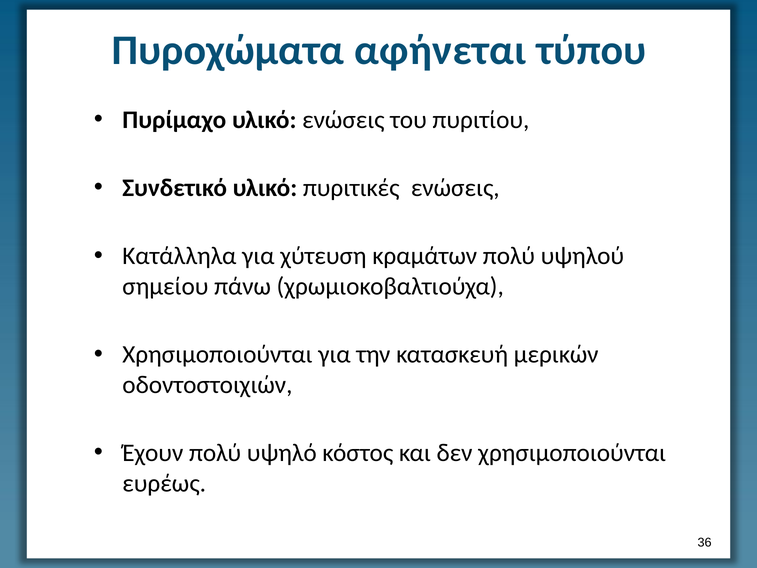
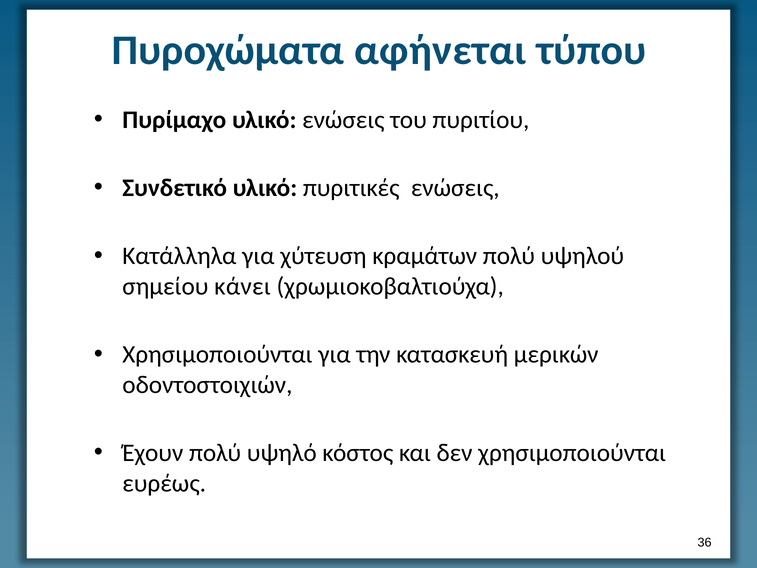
πάνω: πάνω -> κάνει
